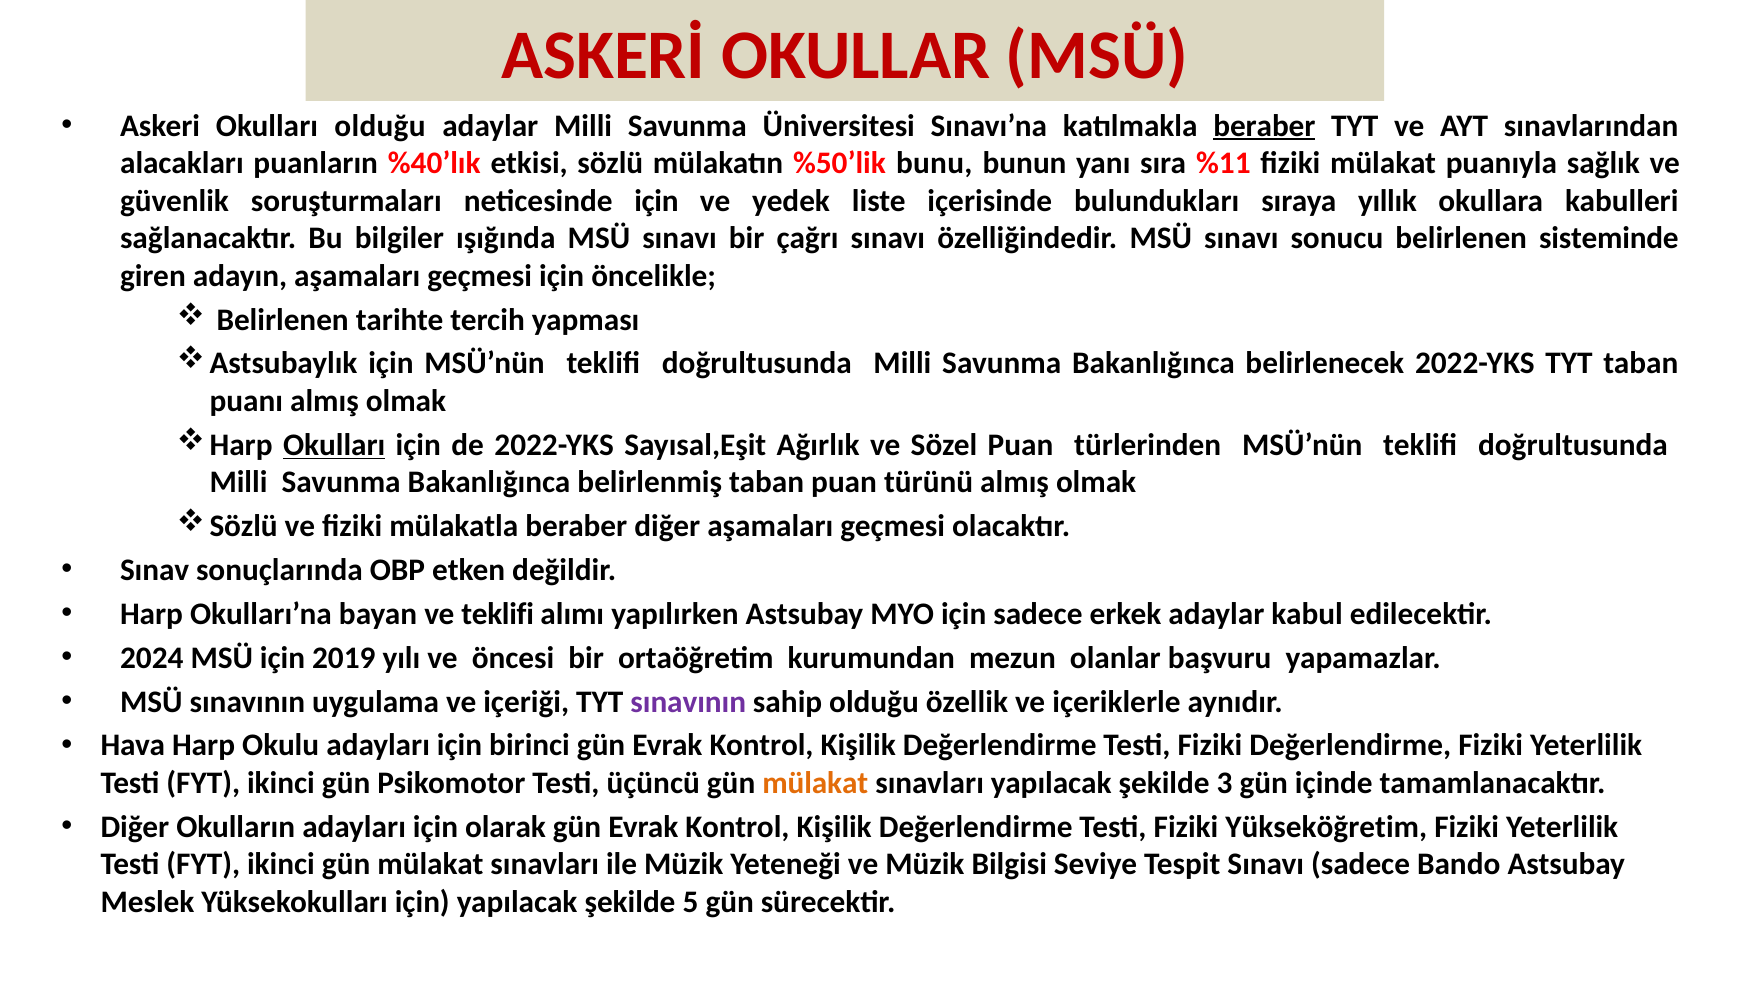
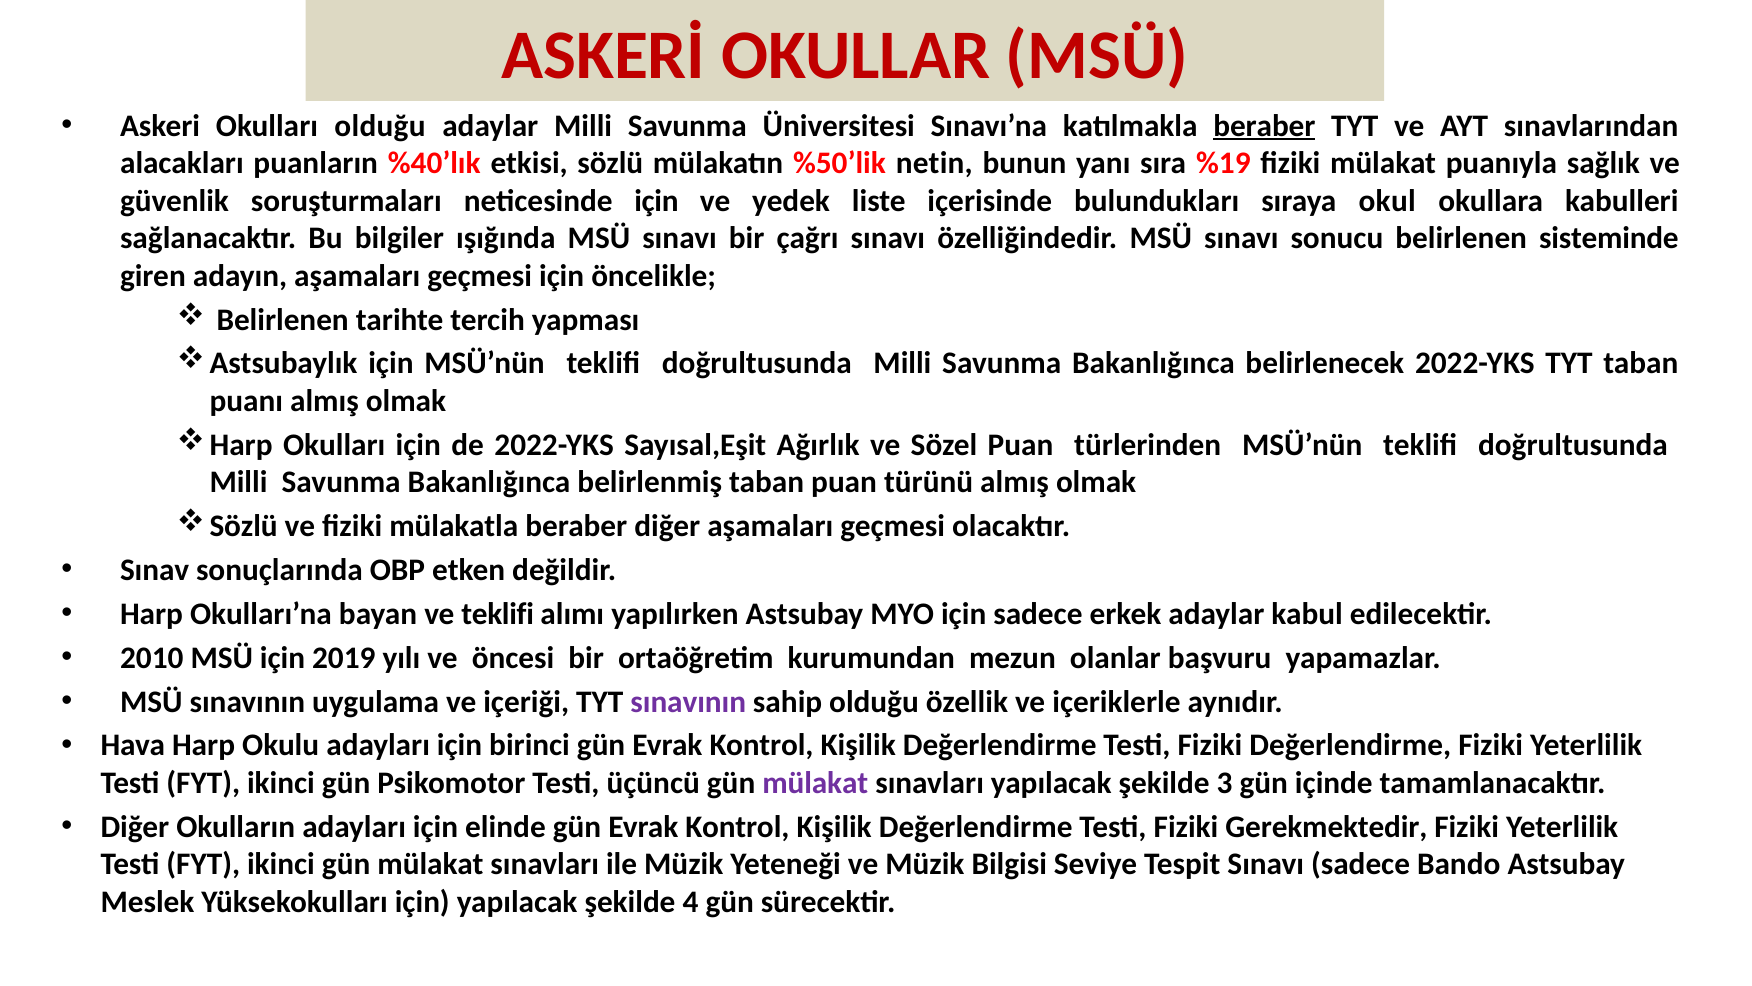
bunu: bunu -> netin
%11: %11 -> %19
yıllık: yıllık -> okul
Okulları at (334, 445) underline: present -> none
2024: 2024 -> 2010
mülakat at (815, 783) colour: orange -> purple
olarak: olarak -> elinde
Yükseköğretim: Yükseköğretim -> Gerekmektedir
5: 5 -> 4
